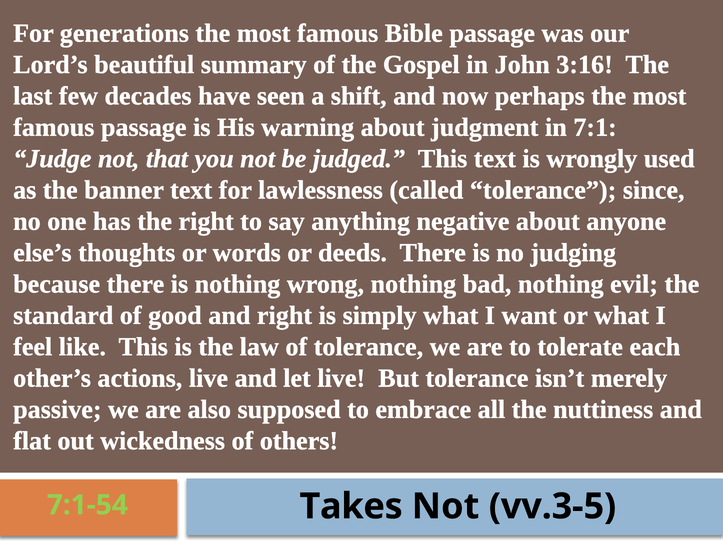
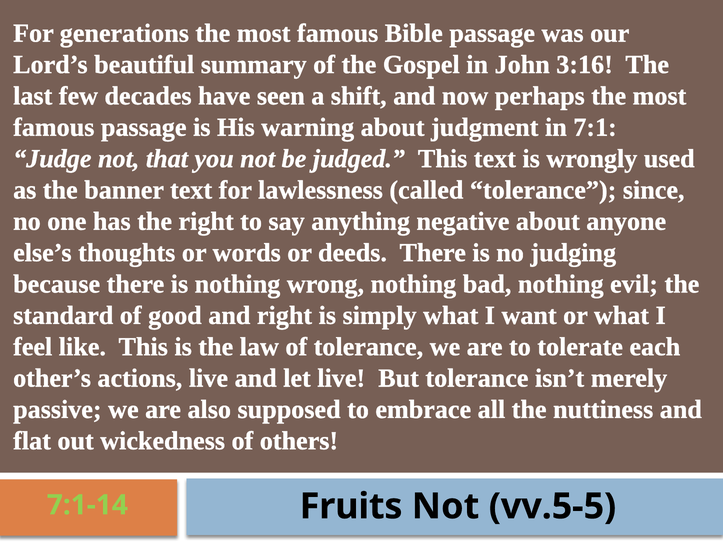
7:1-54: 7:1-54 -> 7:1-14
Takes: Takes -> Fruits
vv.3-5: vv.3-5 -> vv.5-5
